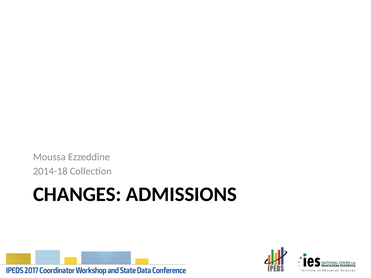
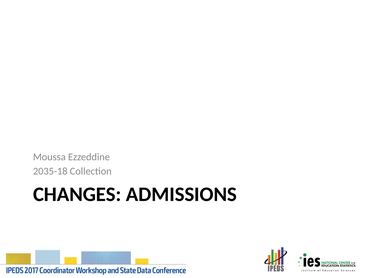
2014-18: 2014-18 -> 2035-18
